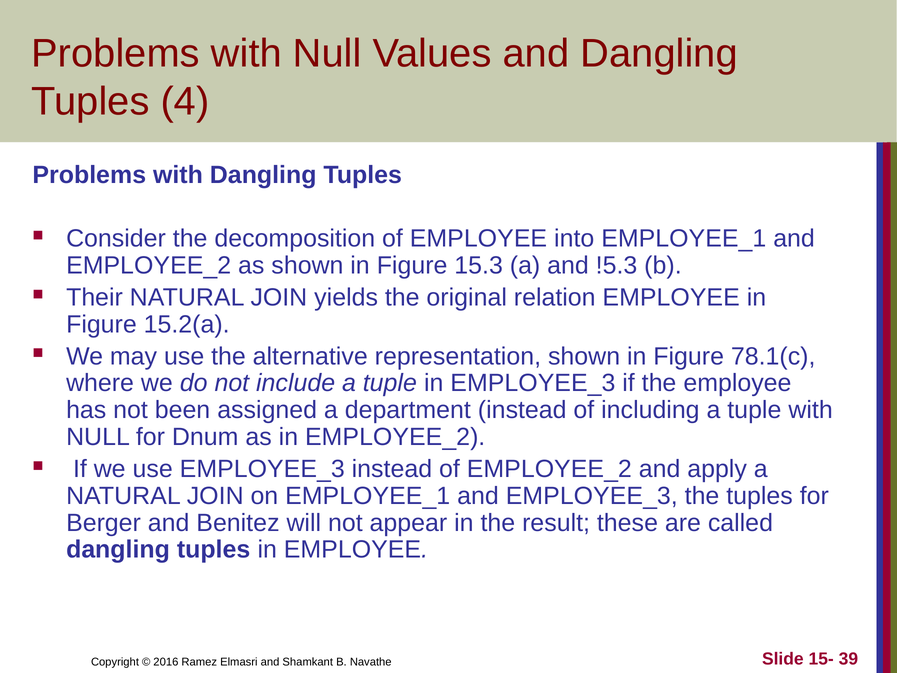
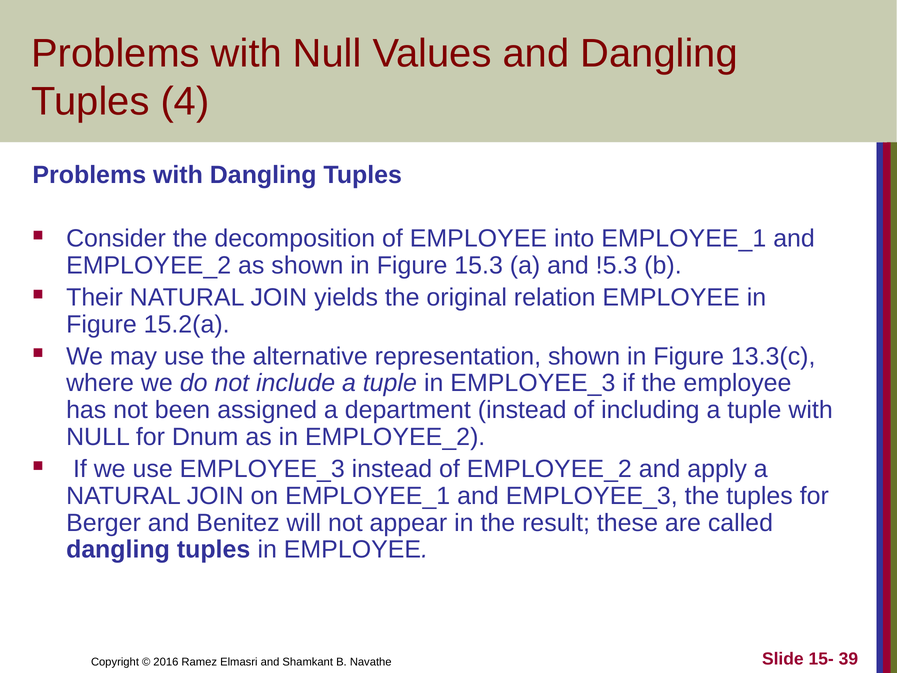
78.1(c: 78.1(c -> 13.3(c
